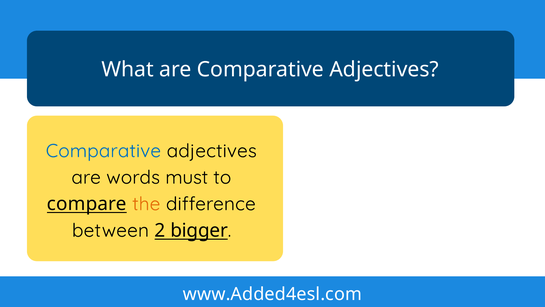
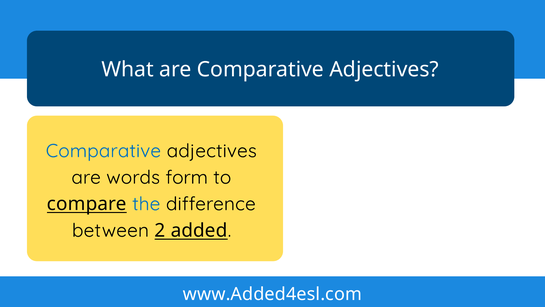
must: must -> form
the colour: orange -> blue
bigger: bigger -> added
